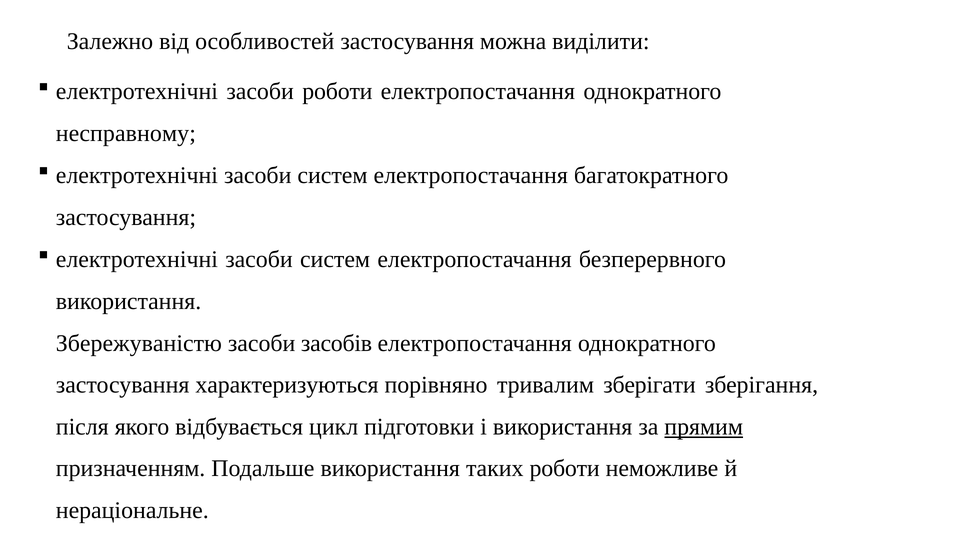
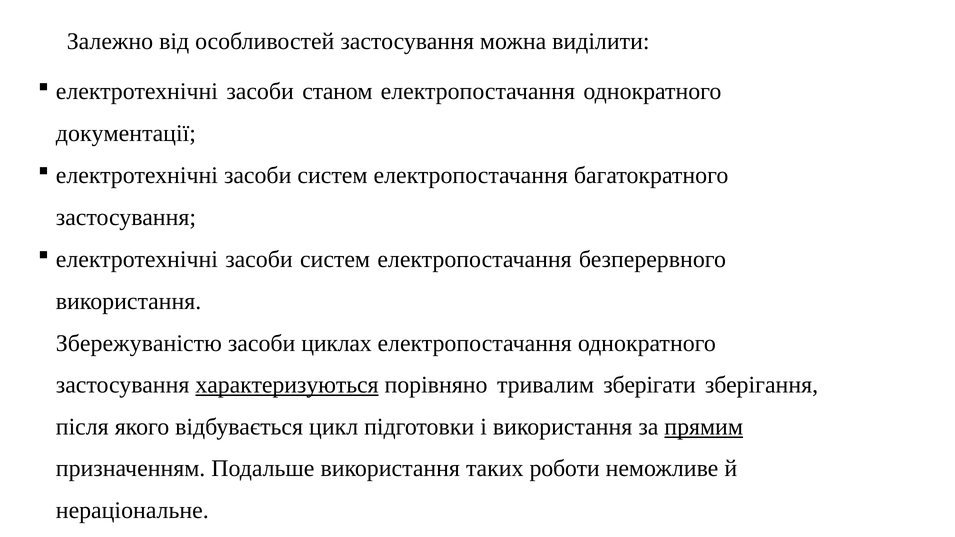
засоби роботи: роботи -> станом
несправному: несправному -> документації
засобів: засобів -> циклах
характеризуються underline: none -> present
